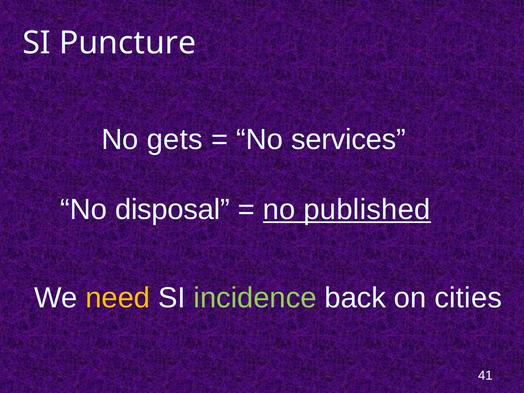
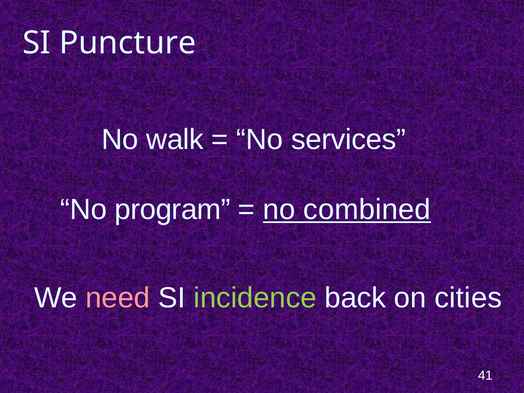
gets: gets -> walk
disposal: disposal -> program
published: published -> combined
need colour: yellow -> pink
